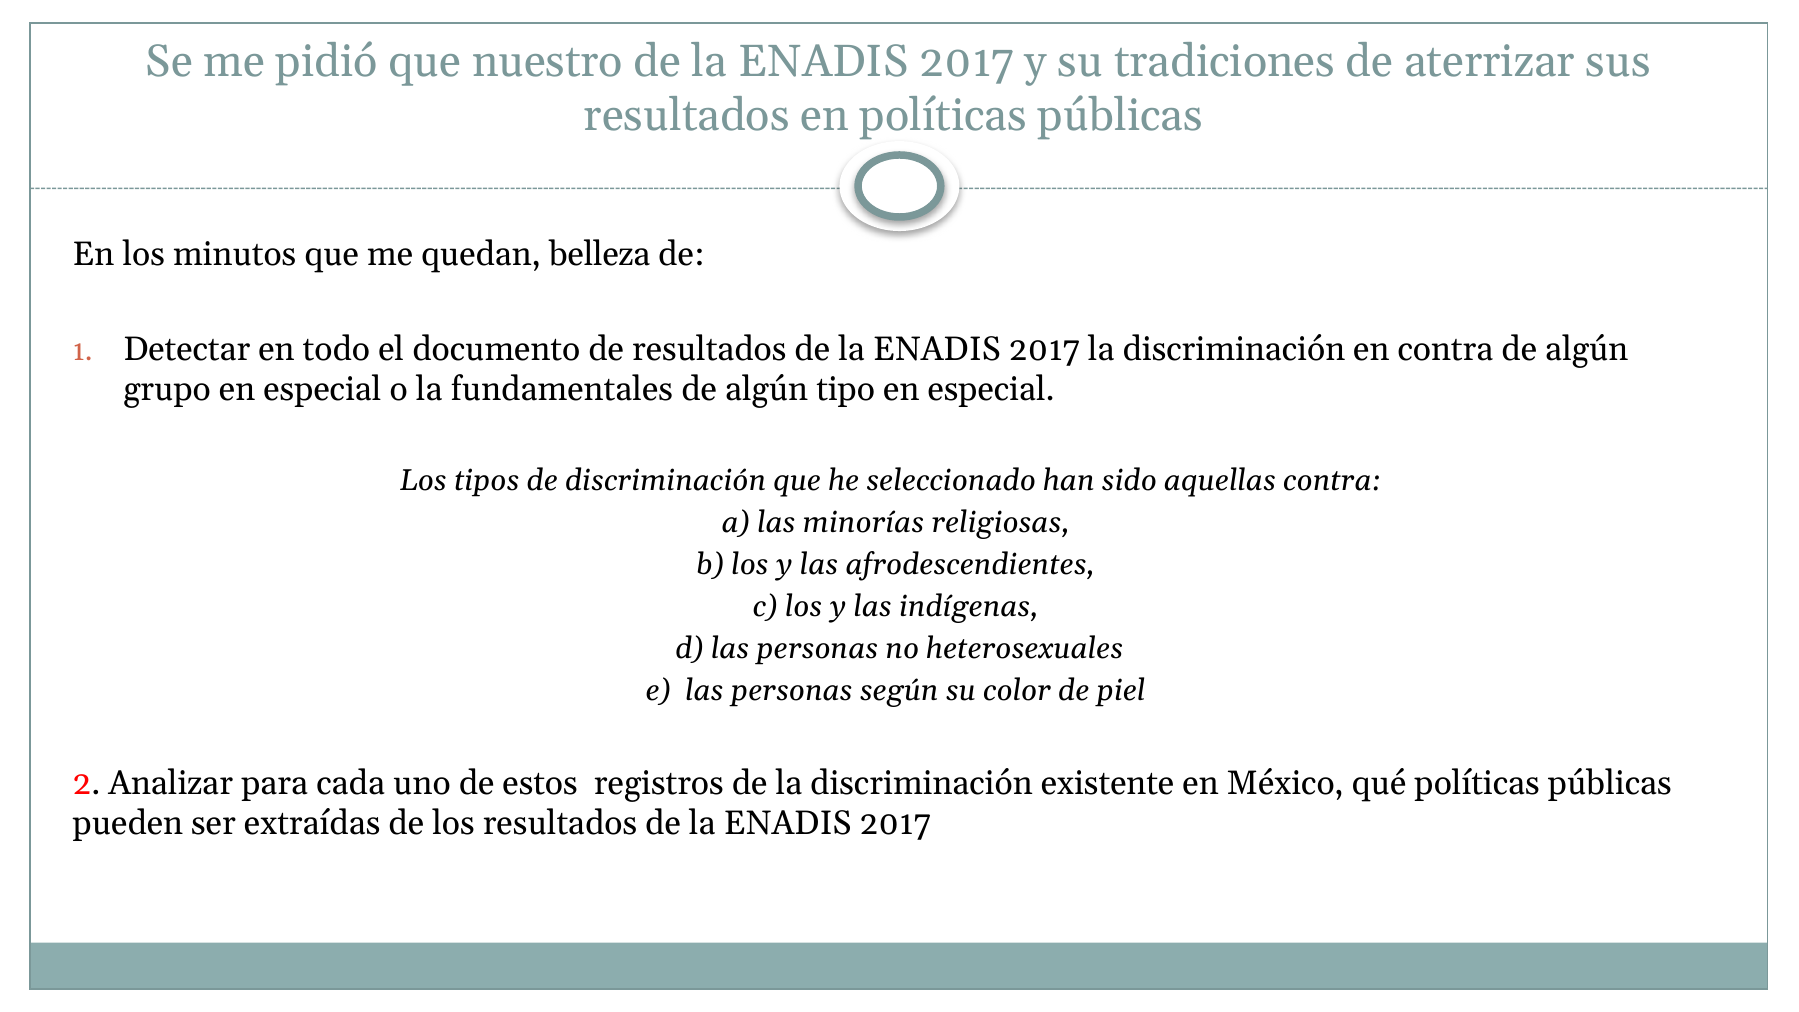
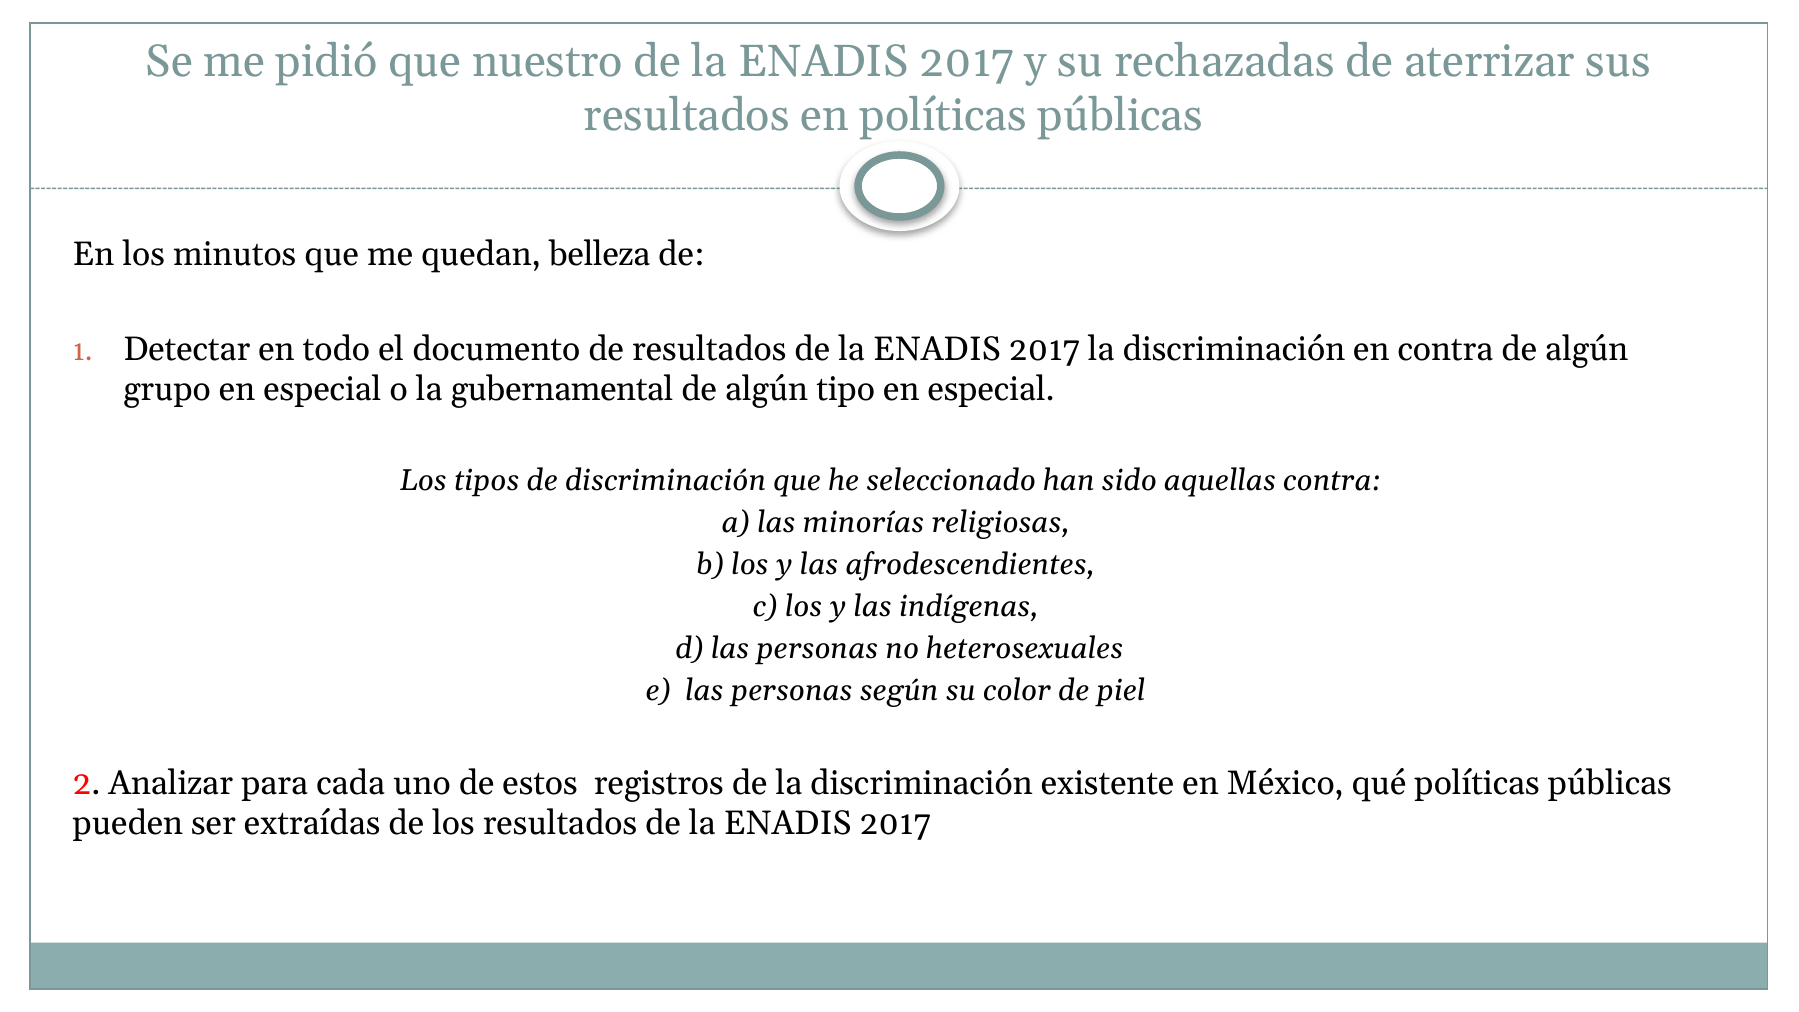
tradiciones: tradiciones -> rechazadas
fundamentales: fundamentales -> gubernamental
